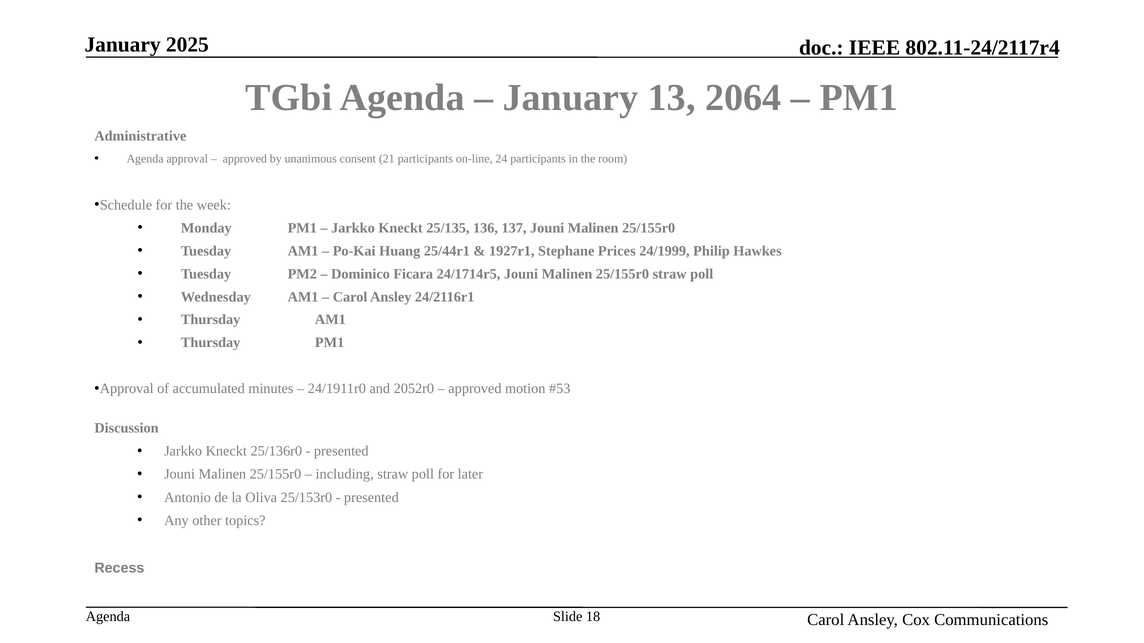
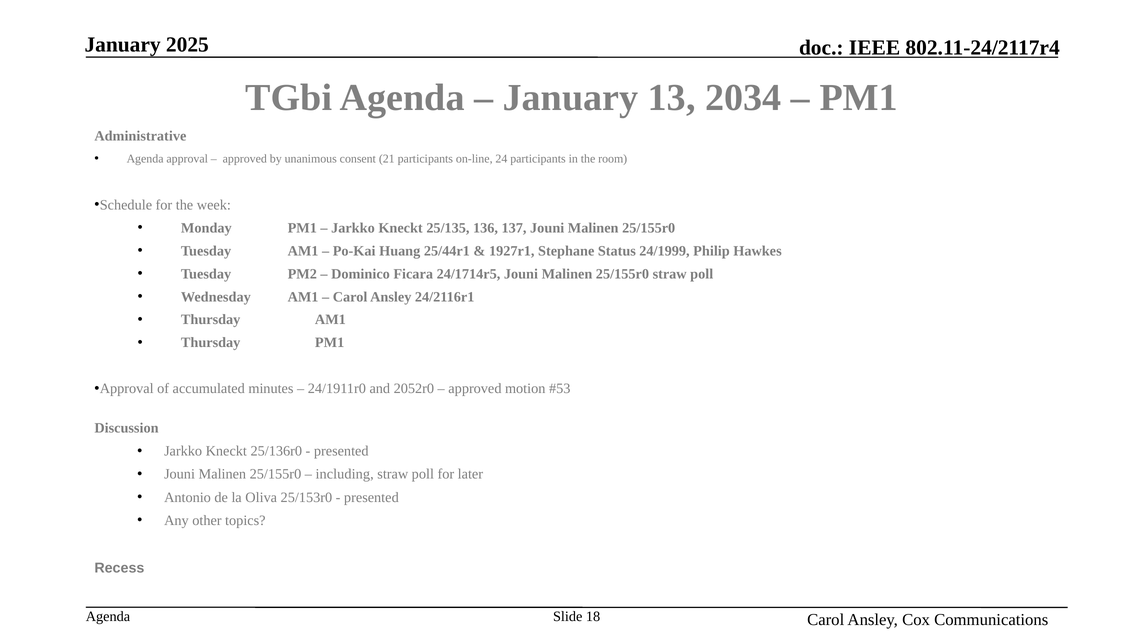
2064: 2064 -> 2034
Prices: Prices -> Status
